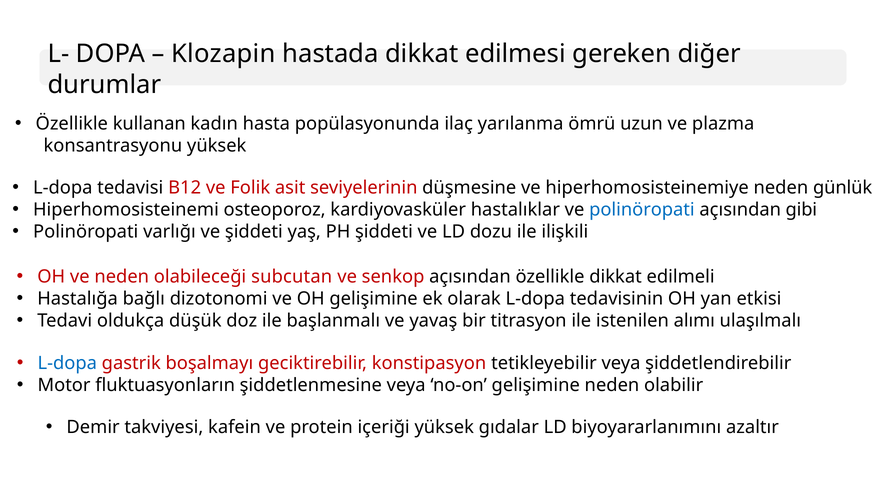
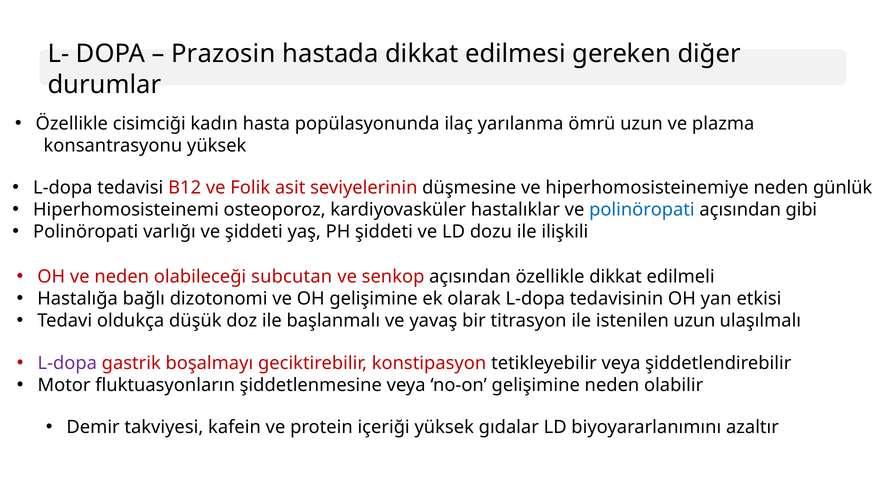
Klozapin: Klozapin -> Prazosin
kullanan: kullanan -> cisimciği
istenilen alımı: alımı -> uzun
L-dopa at (67, 363) colour: blue -> purple
